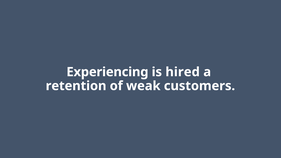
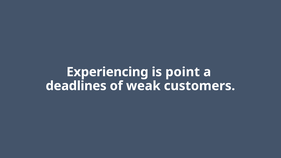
hired: hired -> point
retention: retention -> deadlines
